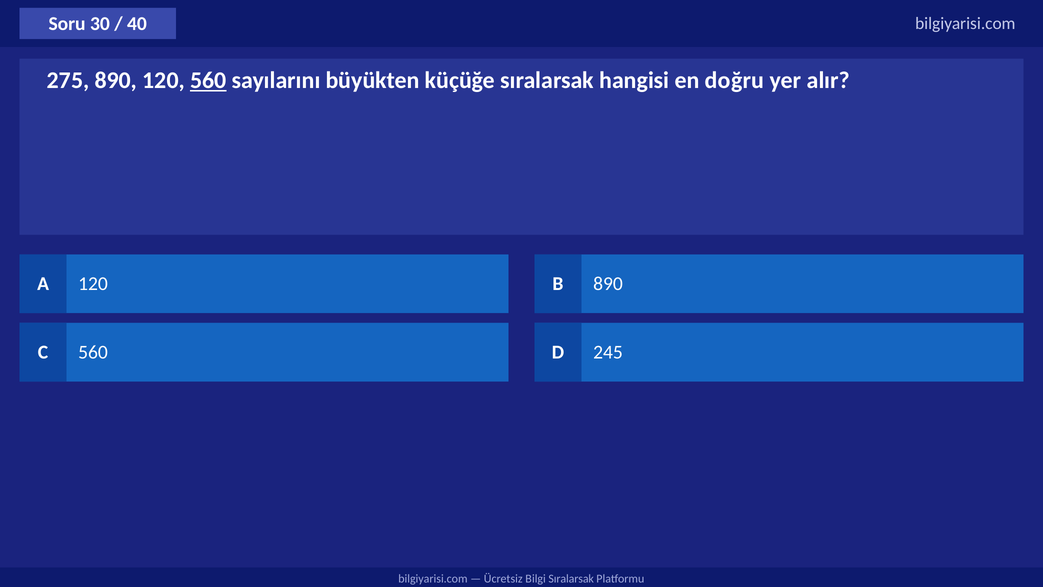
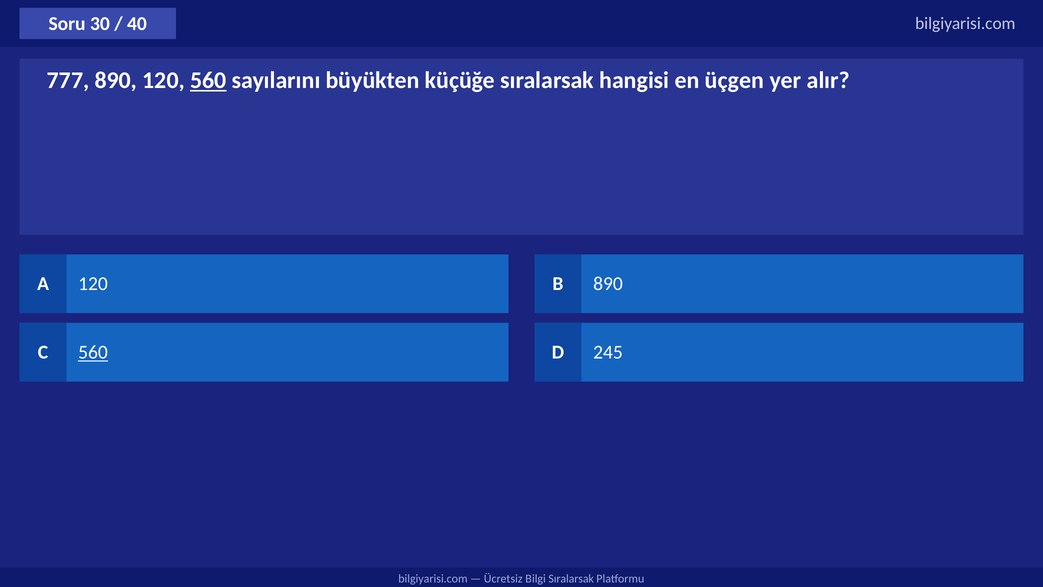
275: 275 -> 777
doğru: doğru -> üçgen
560 at (93, 352) underline: none -> present
